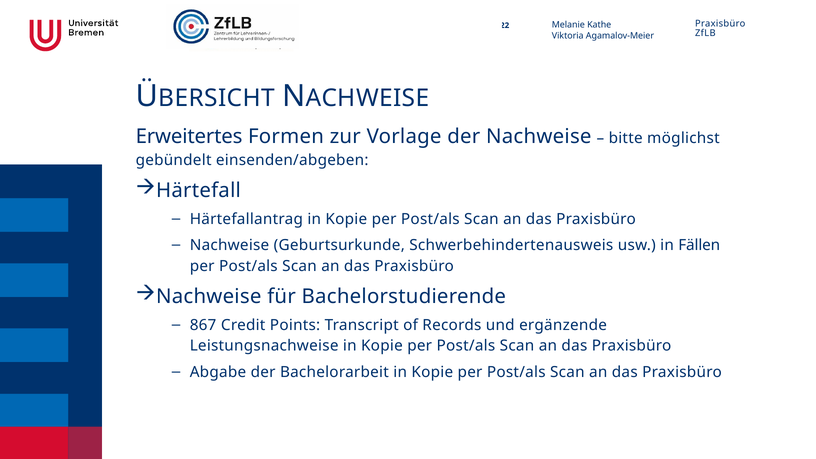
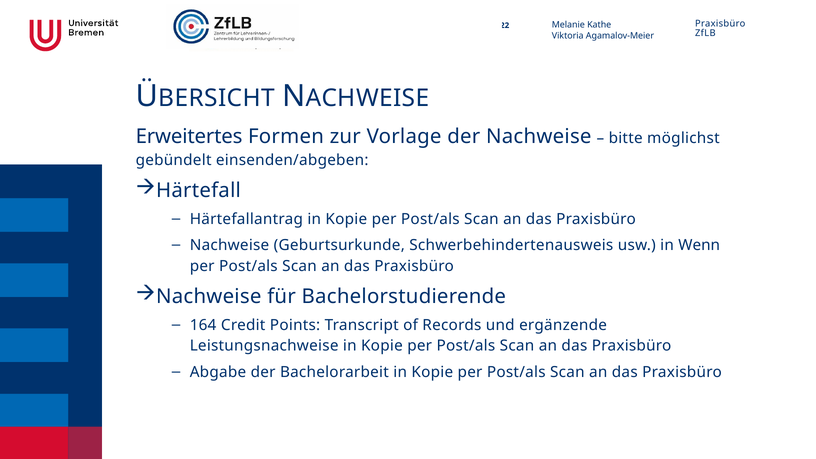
Fällen: Fällen -> Wenn
867: 867 -> 164
